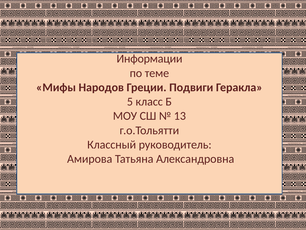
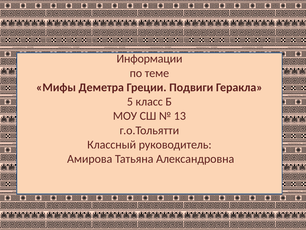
Народов: Народов -> Деметра
